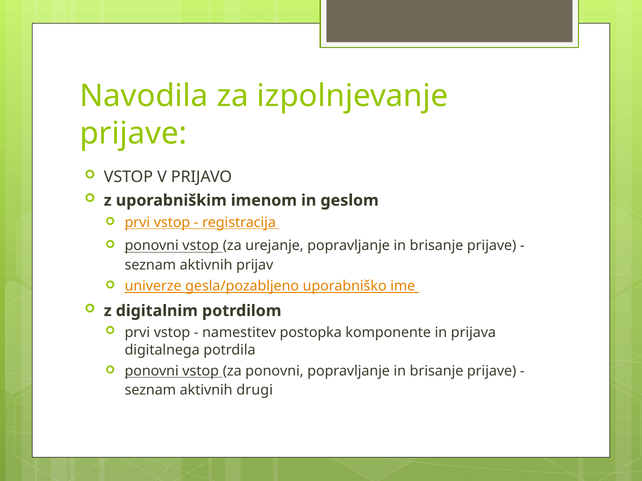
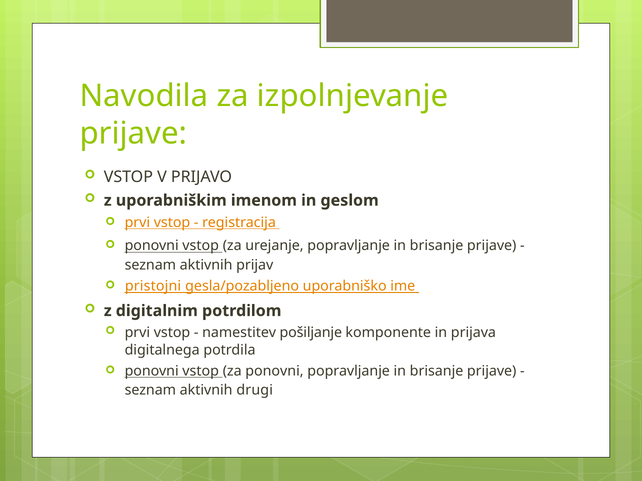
univerze: univerze -> pristojni
postopka: postopka -> pošiljanje
